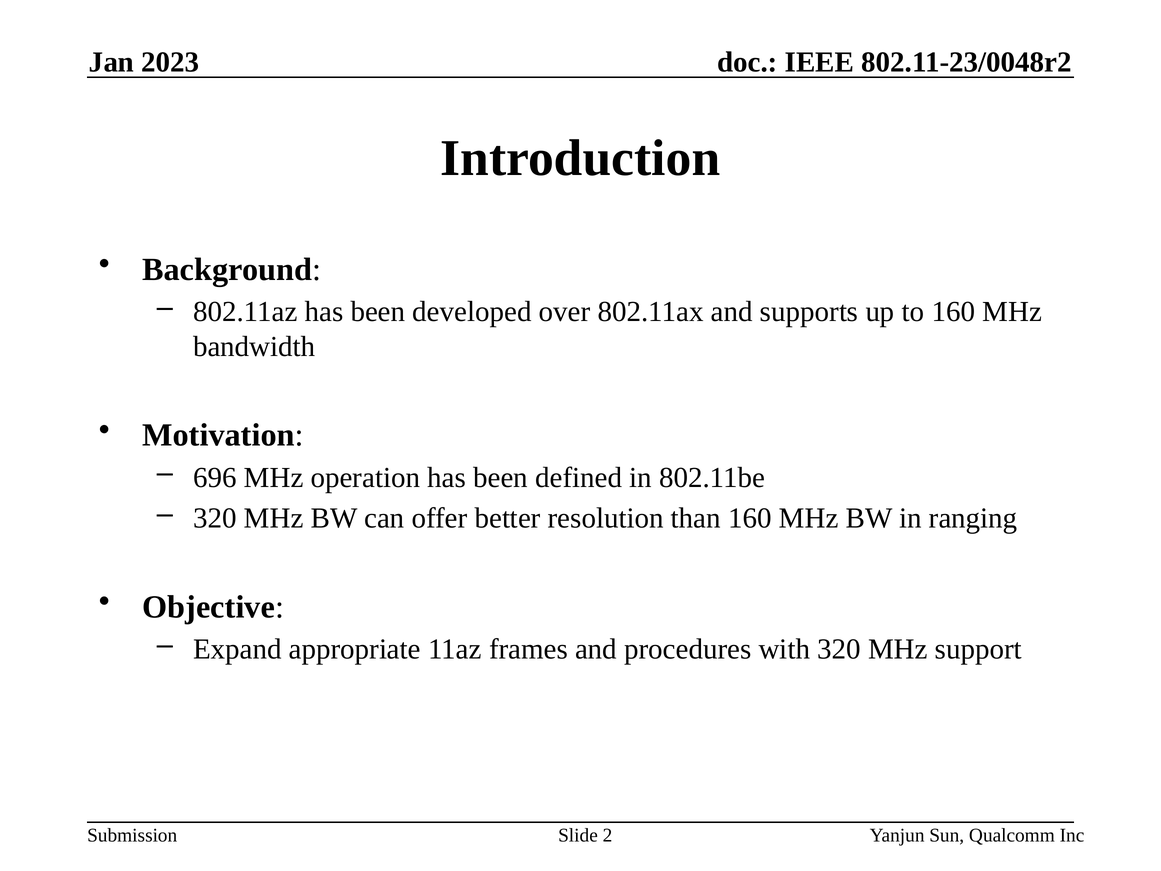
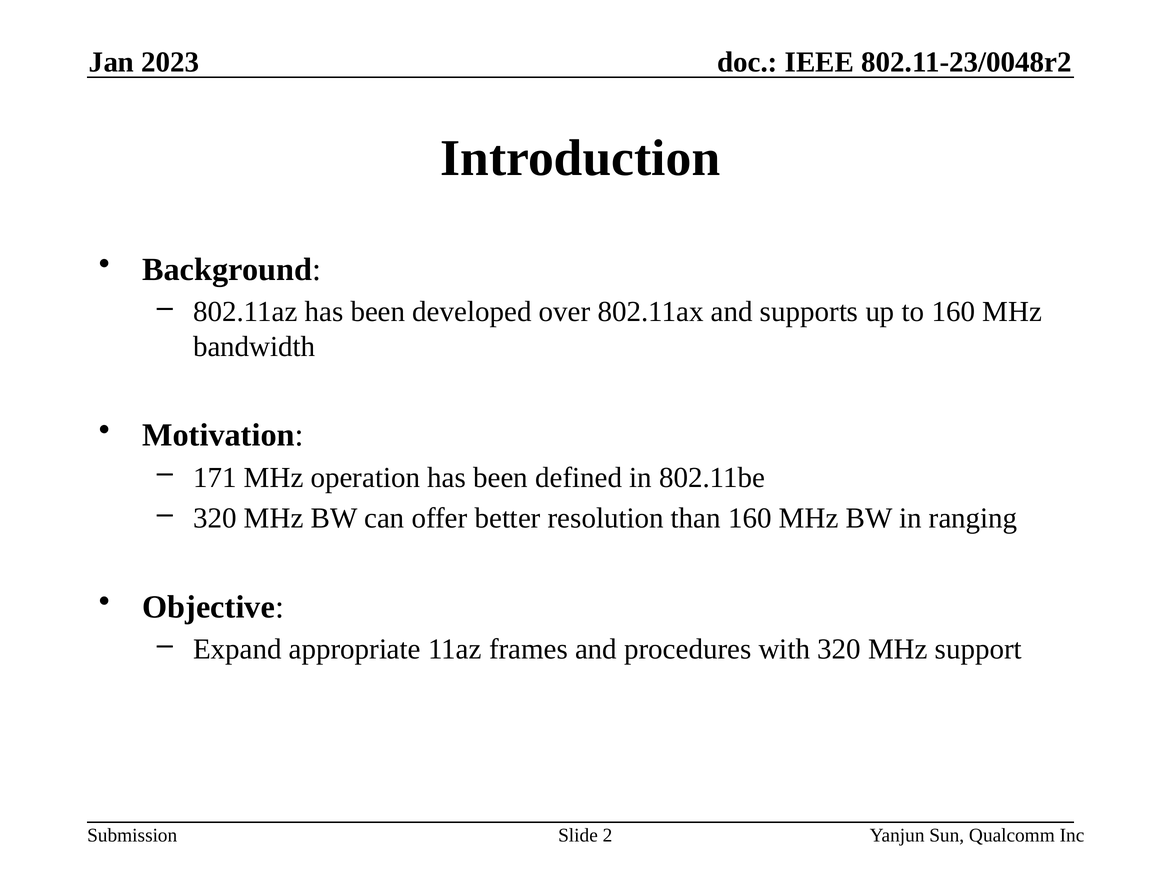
696: 696 -> 171
